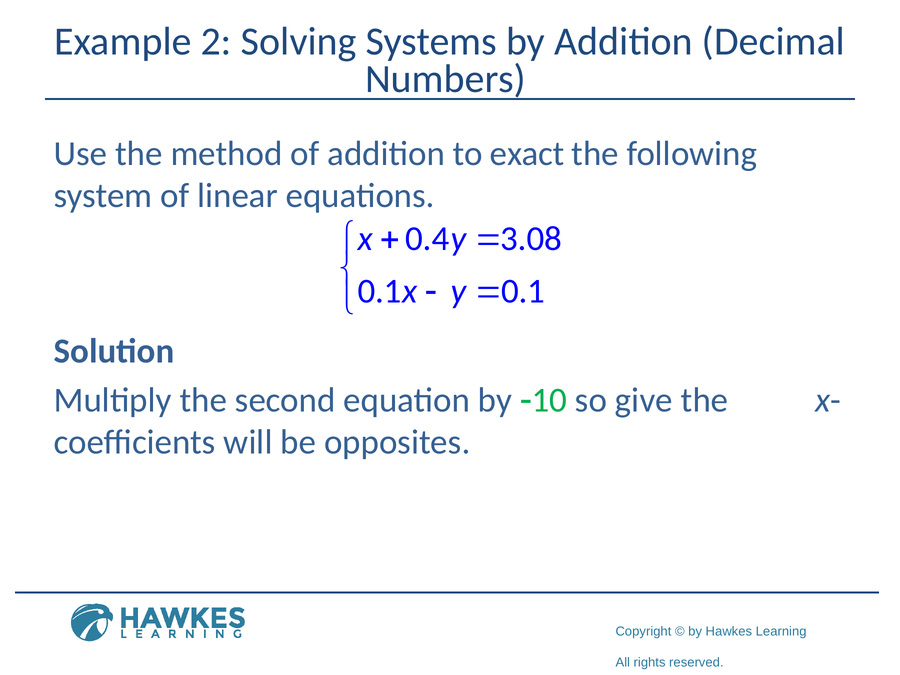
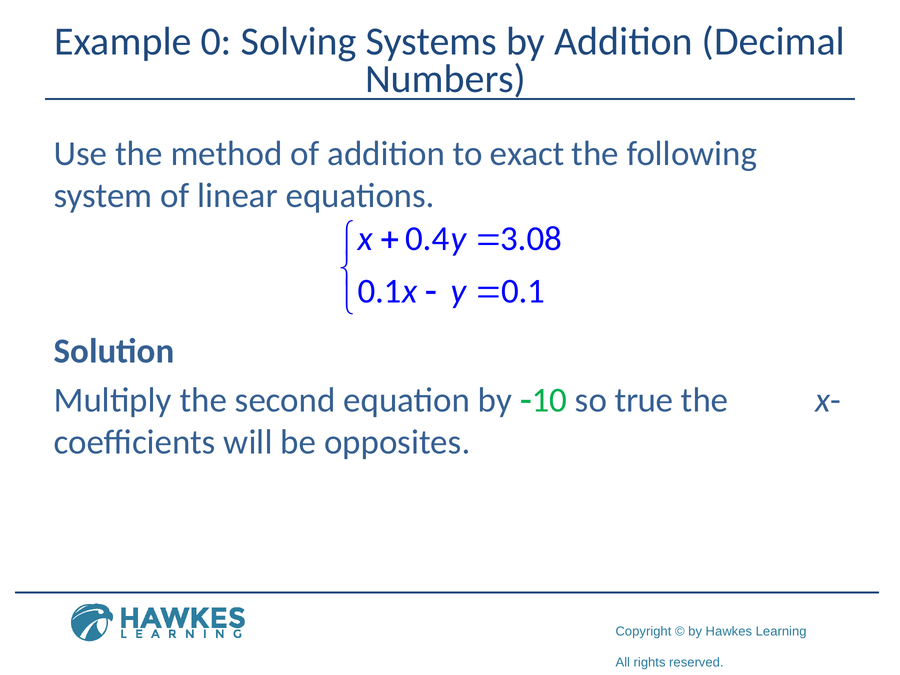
2: 2 -> 0
give: give -> true
